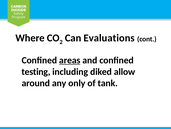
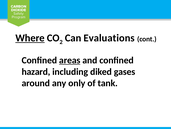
Where underline: none -> present
testing: testing -> hazard
allow: allow -> gases
